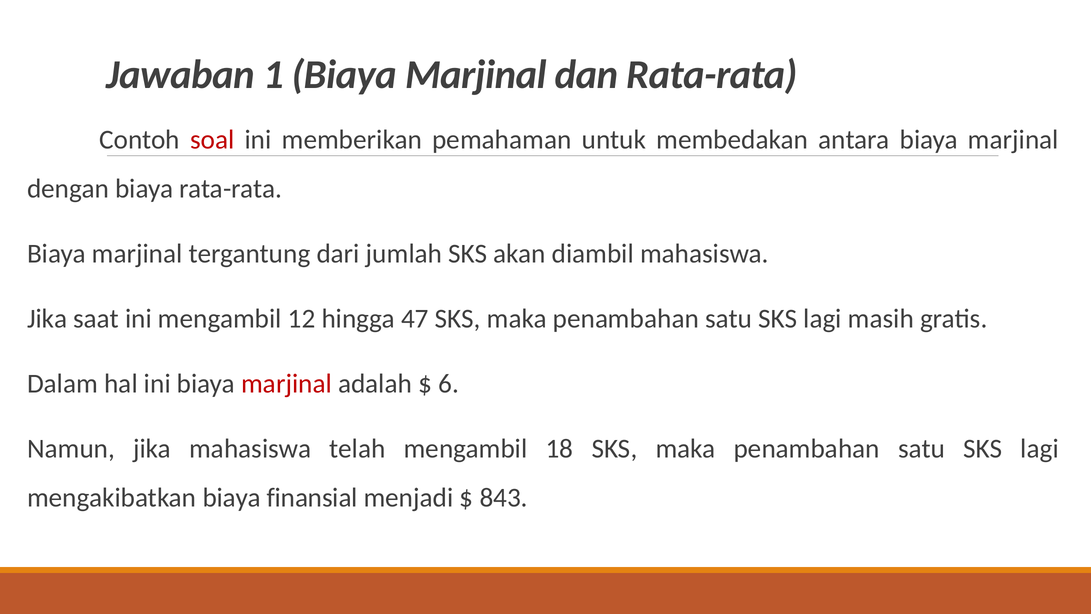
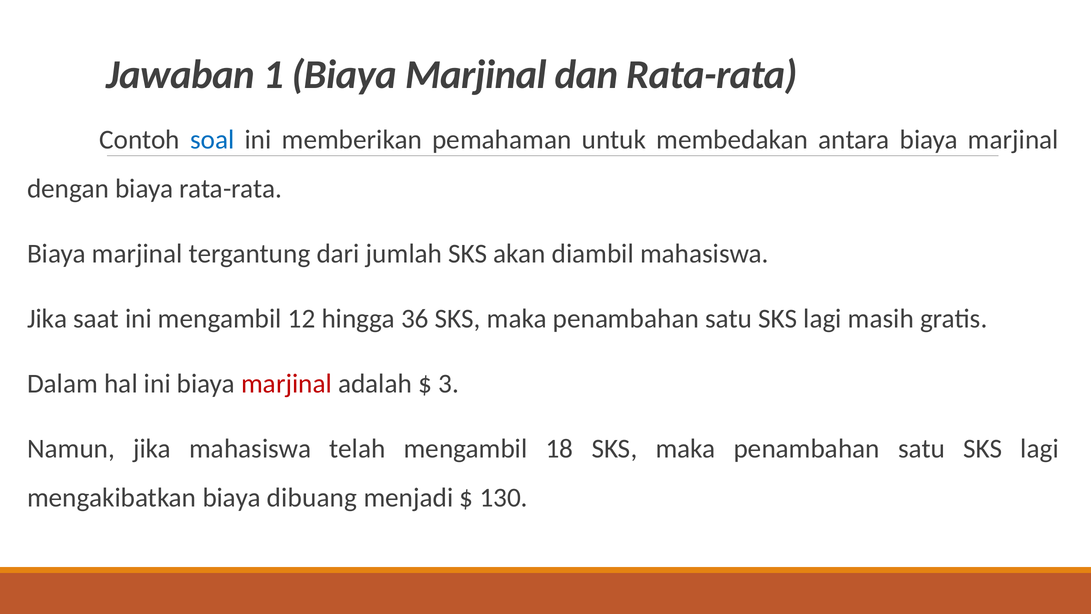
soal colour: red -> blue
47: 47 -> 36
6: 6 -> 3
finansial: finansial -> dibuang
843: 843 -> 130
